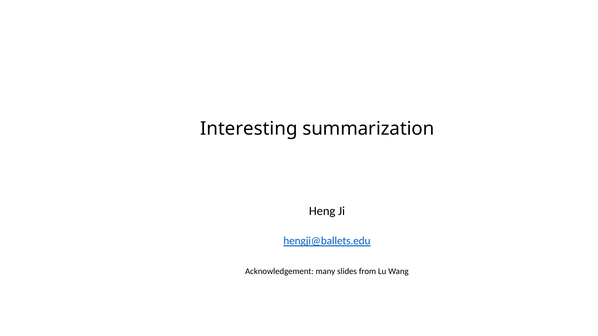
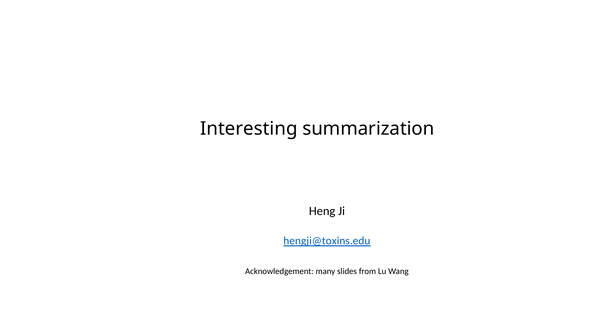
hengji@ballets.edu: hengji@ballets.edu -> hengji@toxins.edu
